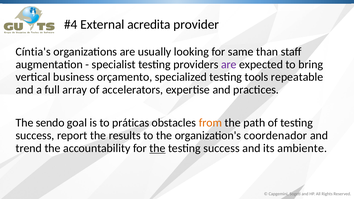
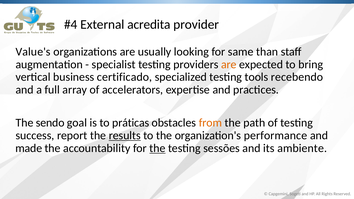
Cíntia's: Cíntia's -> Value's
are at (229, 64) colour: purple -> orange
orçamento: orçamento -> certificado
repeatable: repeatable -> recebendo
results underline: none -> present
coordenador: coordenador -> performance
trend: trend -> made
success at (221, 148): success -> sessões
